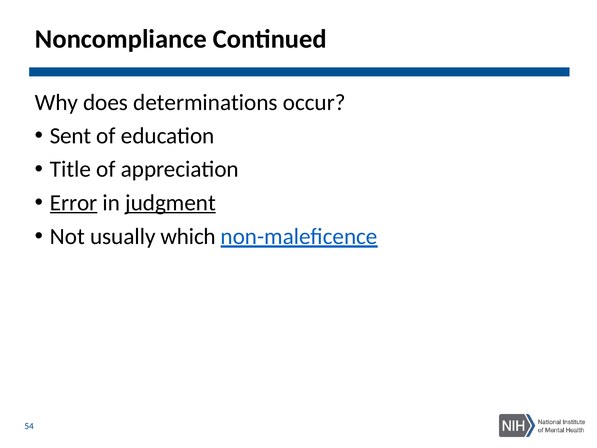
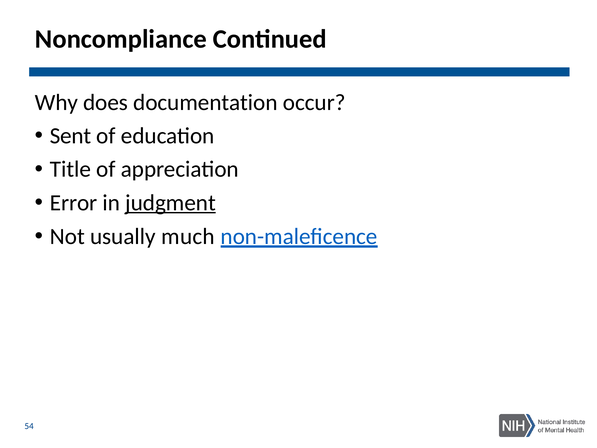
determinations: determinations -> documentation
Error underline: present -> none
which: which -> much
